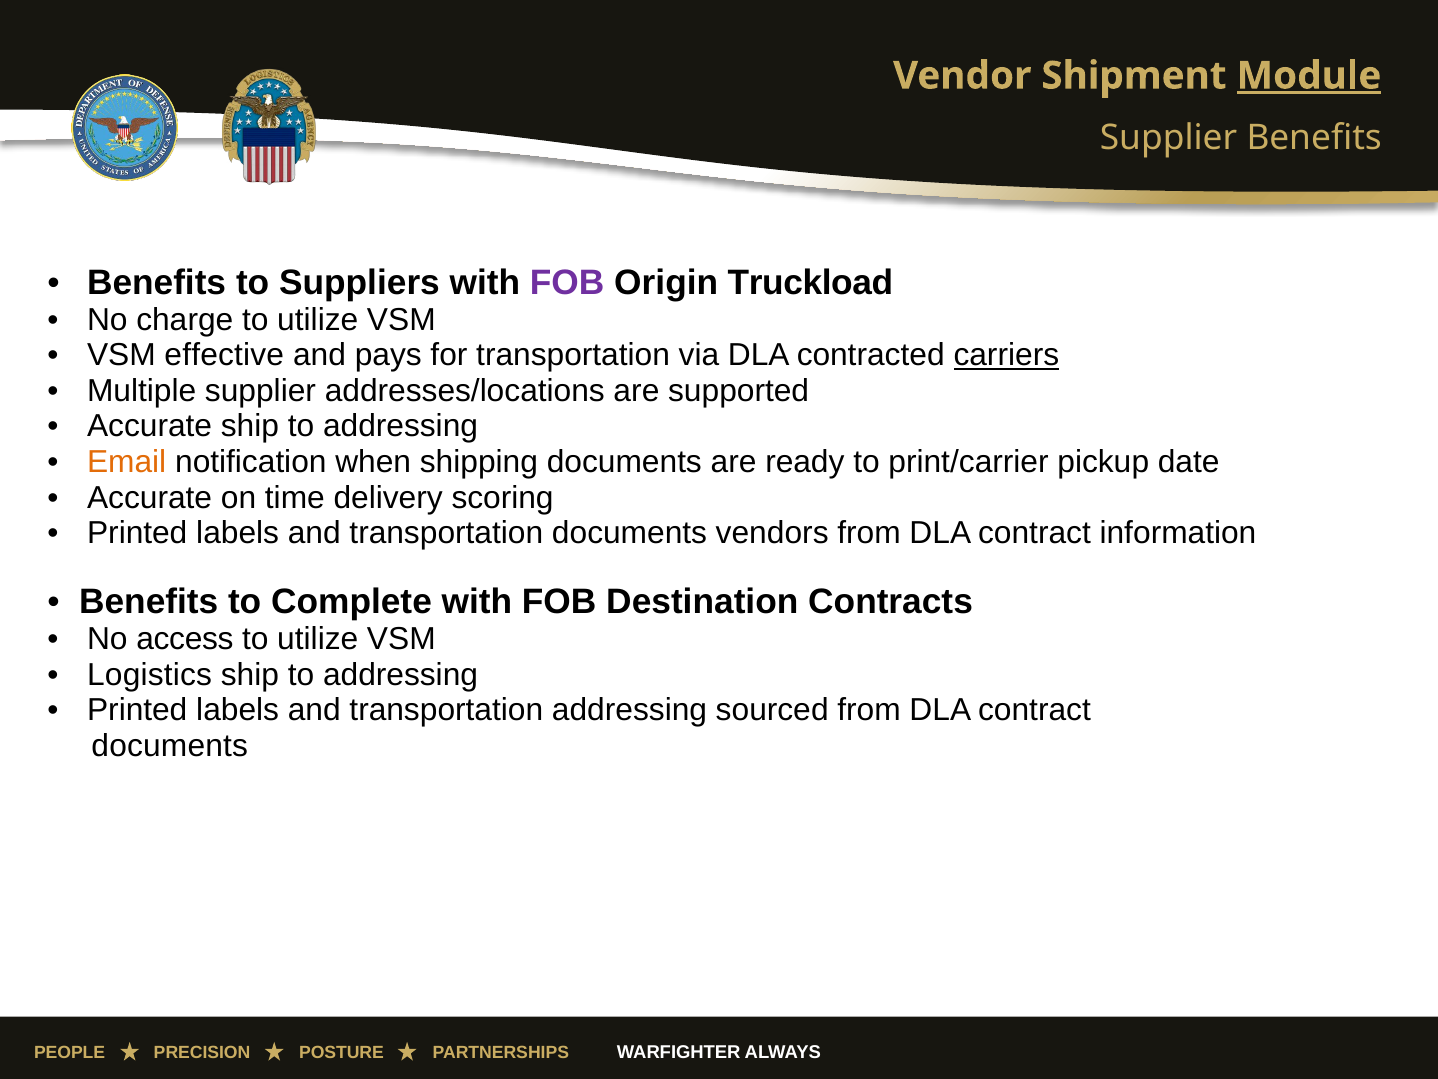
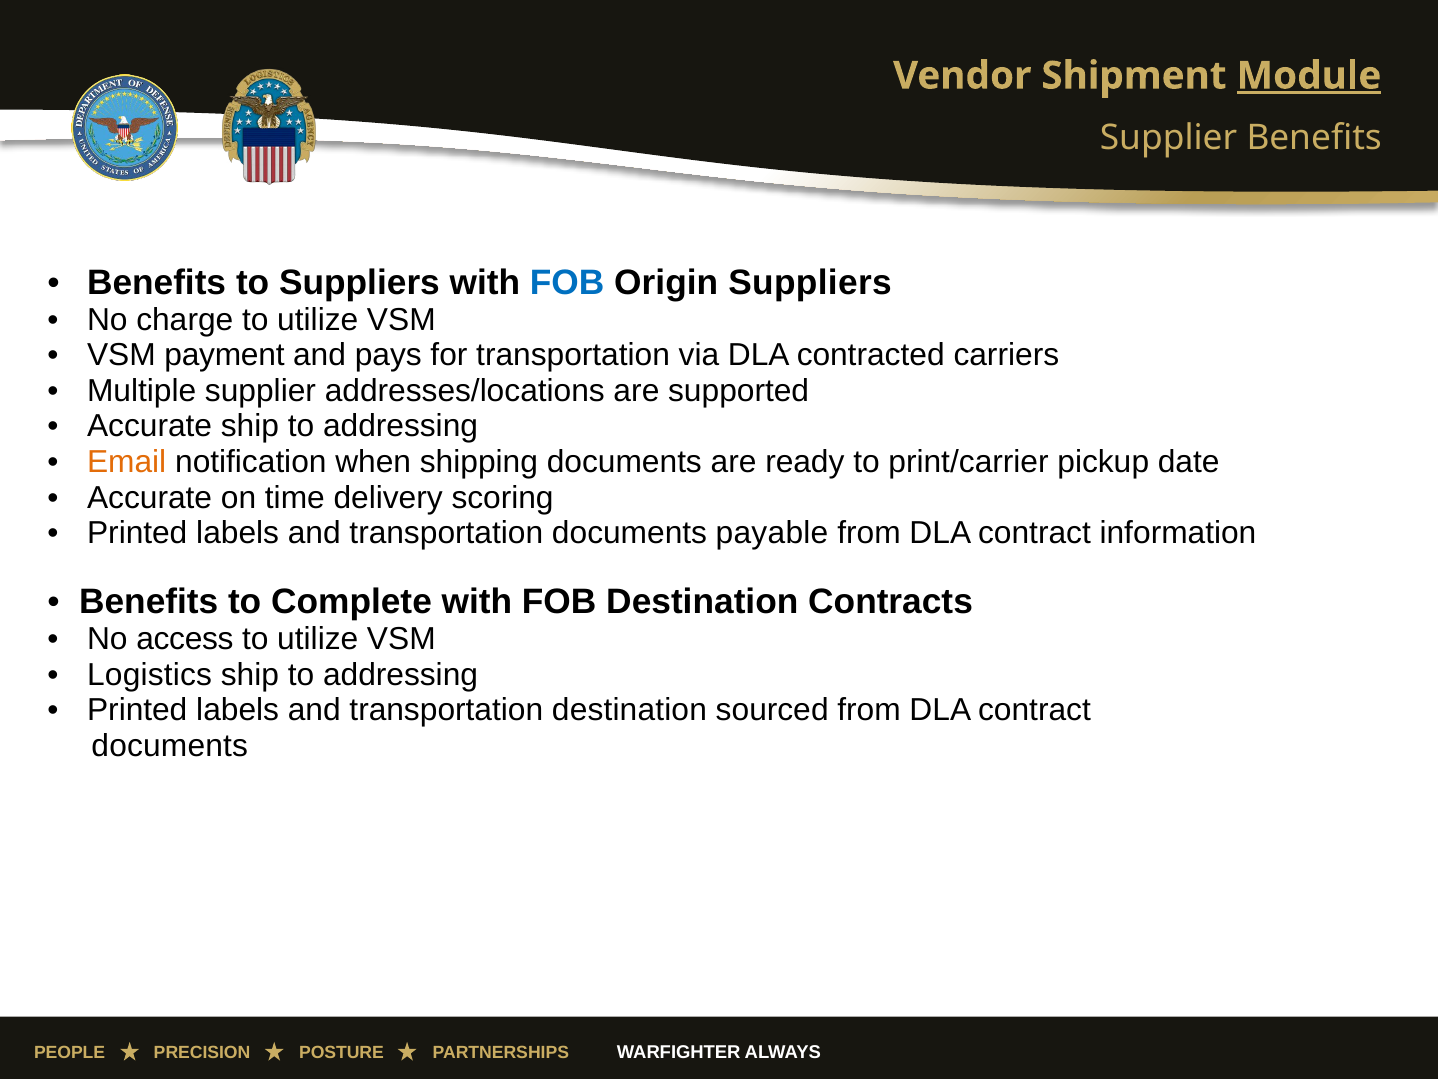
FOB at (567, 282) colour: purple -> blue
Origin Truckload: Truckload -> Suppliers
effective: effective -> payment
carriers underline: present -> none
vendors: vendors -> payable
transportation addressing: addressing -> destination
